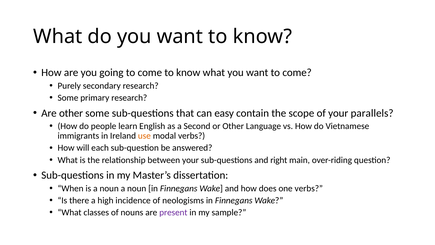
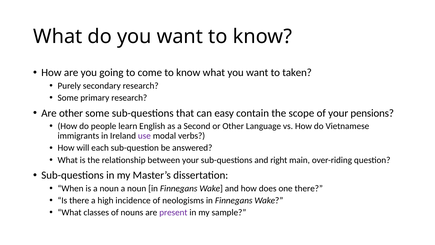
want to come: come -> taken
parallels: parallels -> pensions
use colour: orange -> purple
one verbs: verbs -> there
